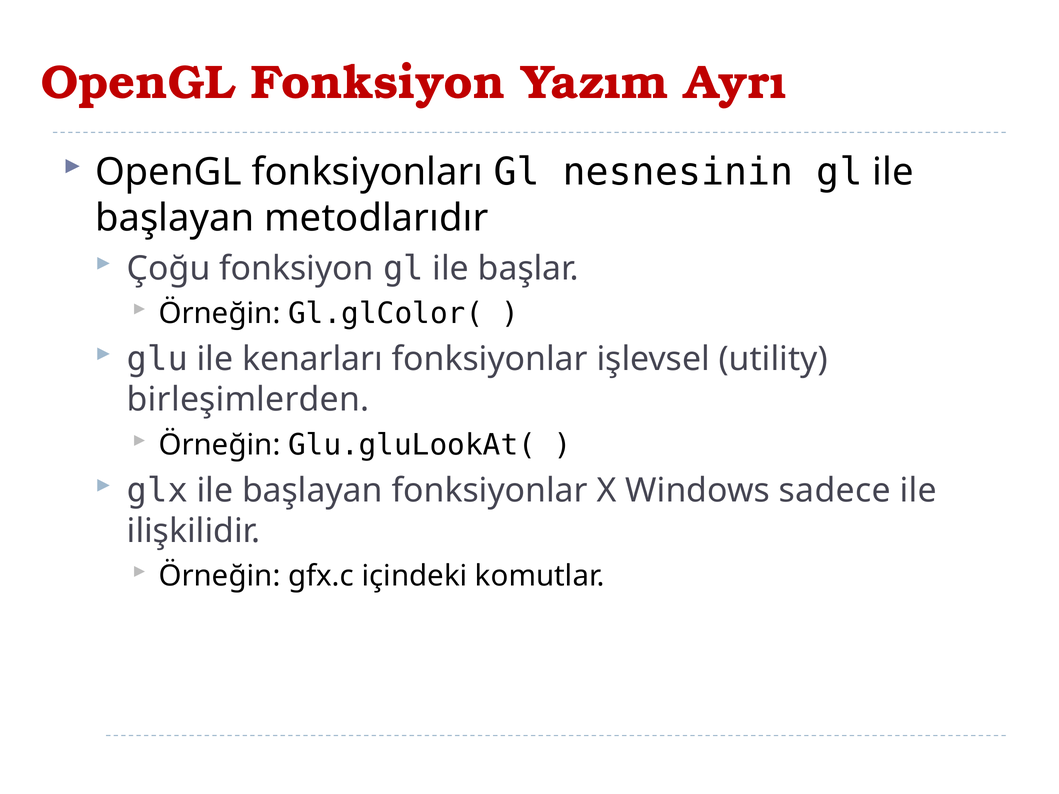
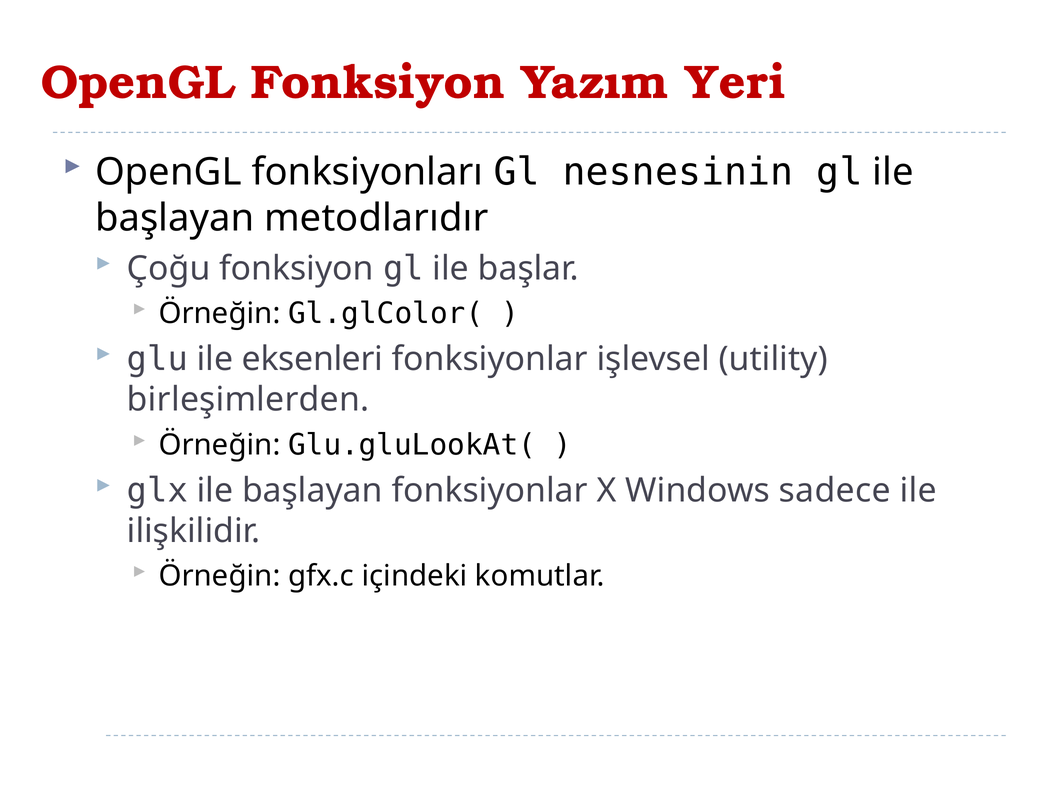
Ayrı: Ayrı -> Yeri
kenarları: kenarları -> eksenleri
